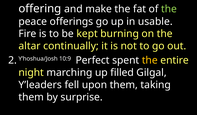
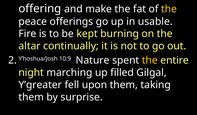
the at (169, 9) colour: light green -> yellow
Perfect: Perfect -> Nature
Y’leaders: Y’leaders -> Y’greater
